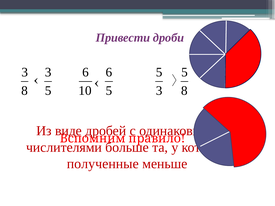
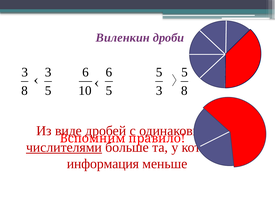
Привести: Привести -> Виленкин
числителями underline: none -> present
полученные: полученные -> информация
